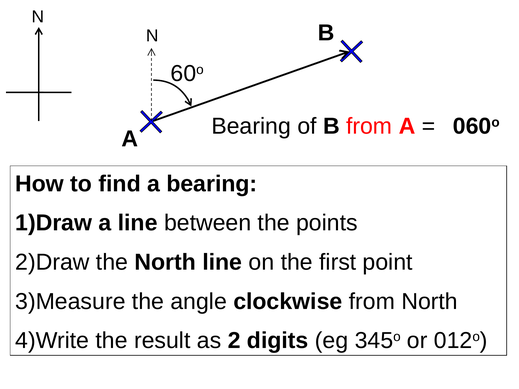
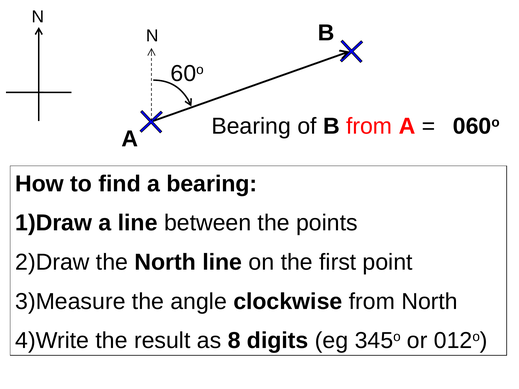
2: 2 -> 8
